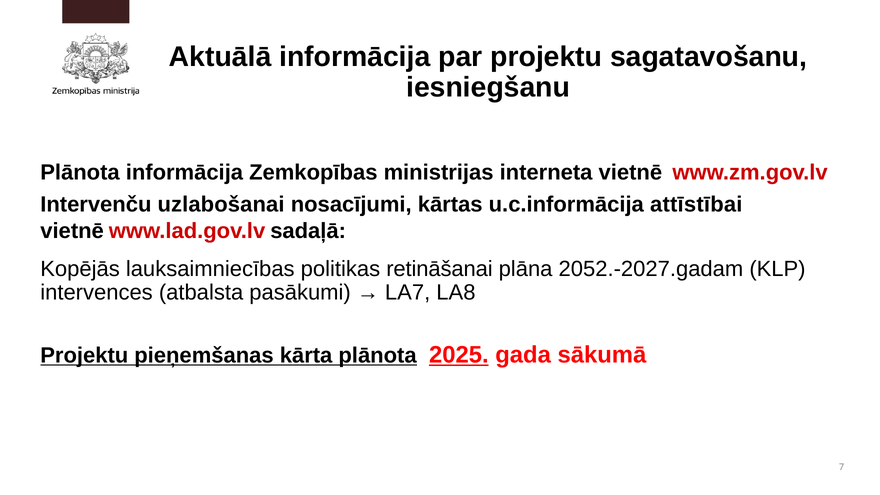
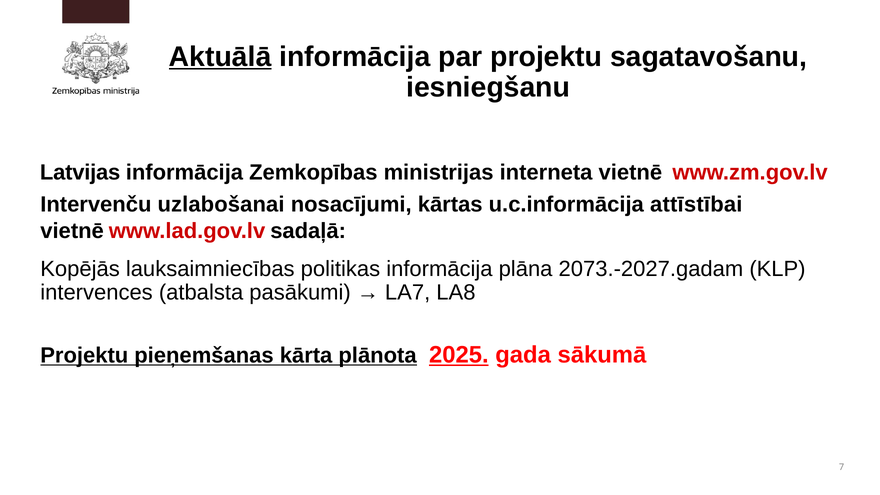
Aktuālā underline: none -> present
Plānota at (80, 173): Plānota -> Latvijas
politikas retināšanai: retināšanai -> informācija
2052.-2027.gadam: 2052.-2027.gadam -> 2073.-2027.gadam
